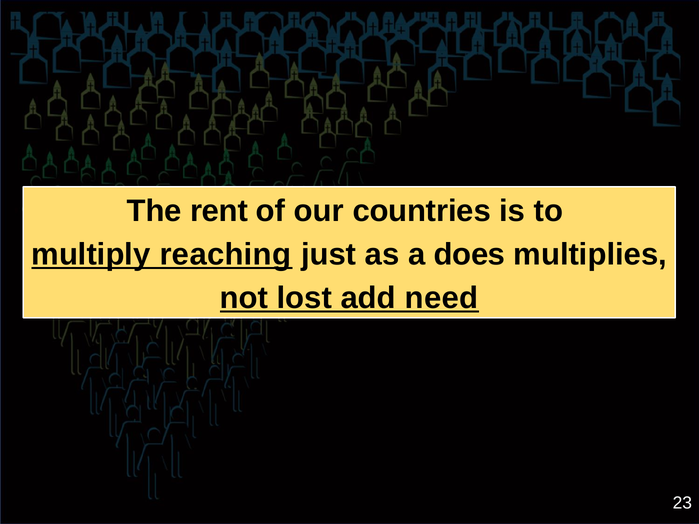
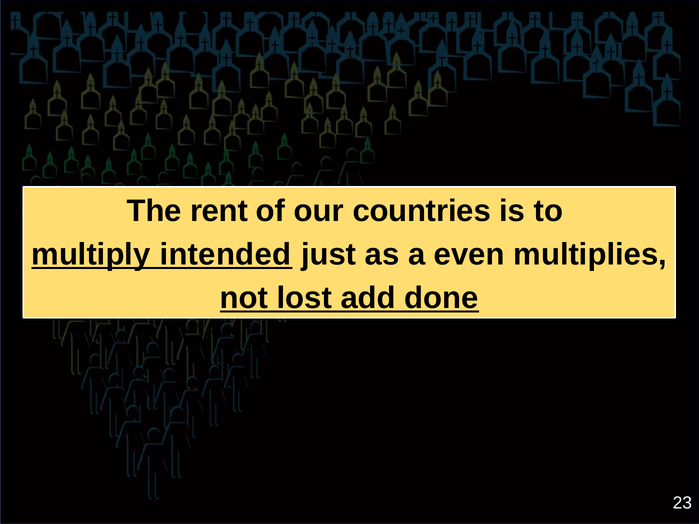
reaching: reaching -> intended
does: does -> even
need: need -> done
